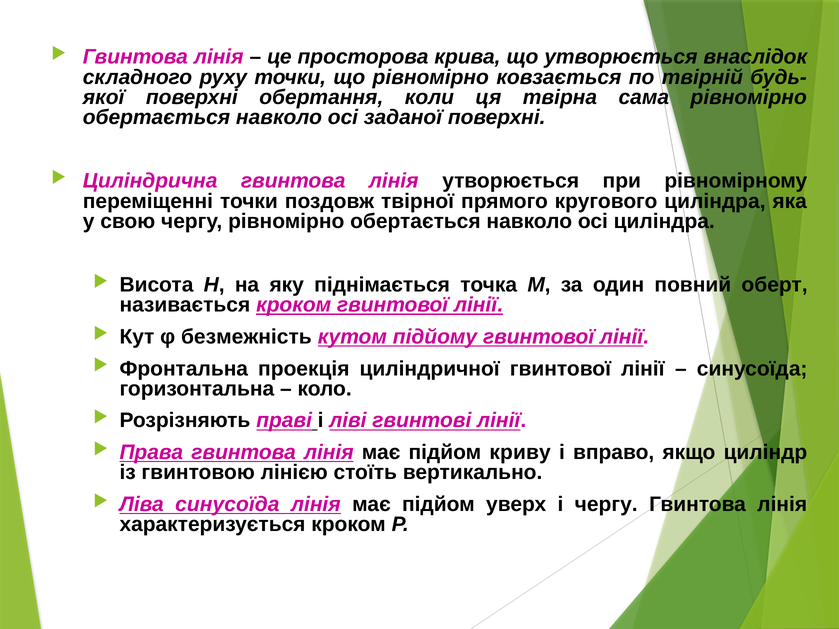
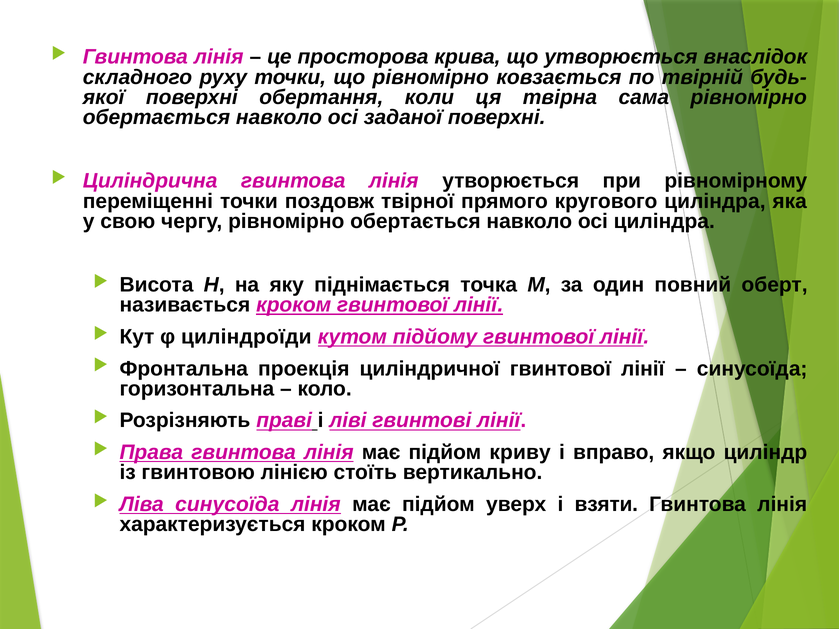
безмежність: безмежність -> циліндроїди
і чергу: чергу -> взяти
